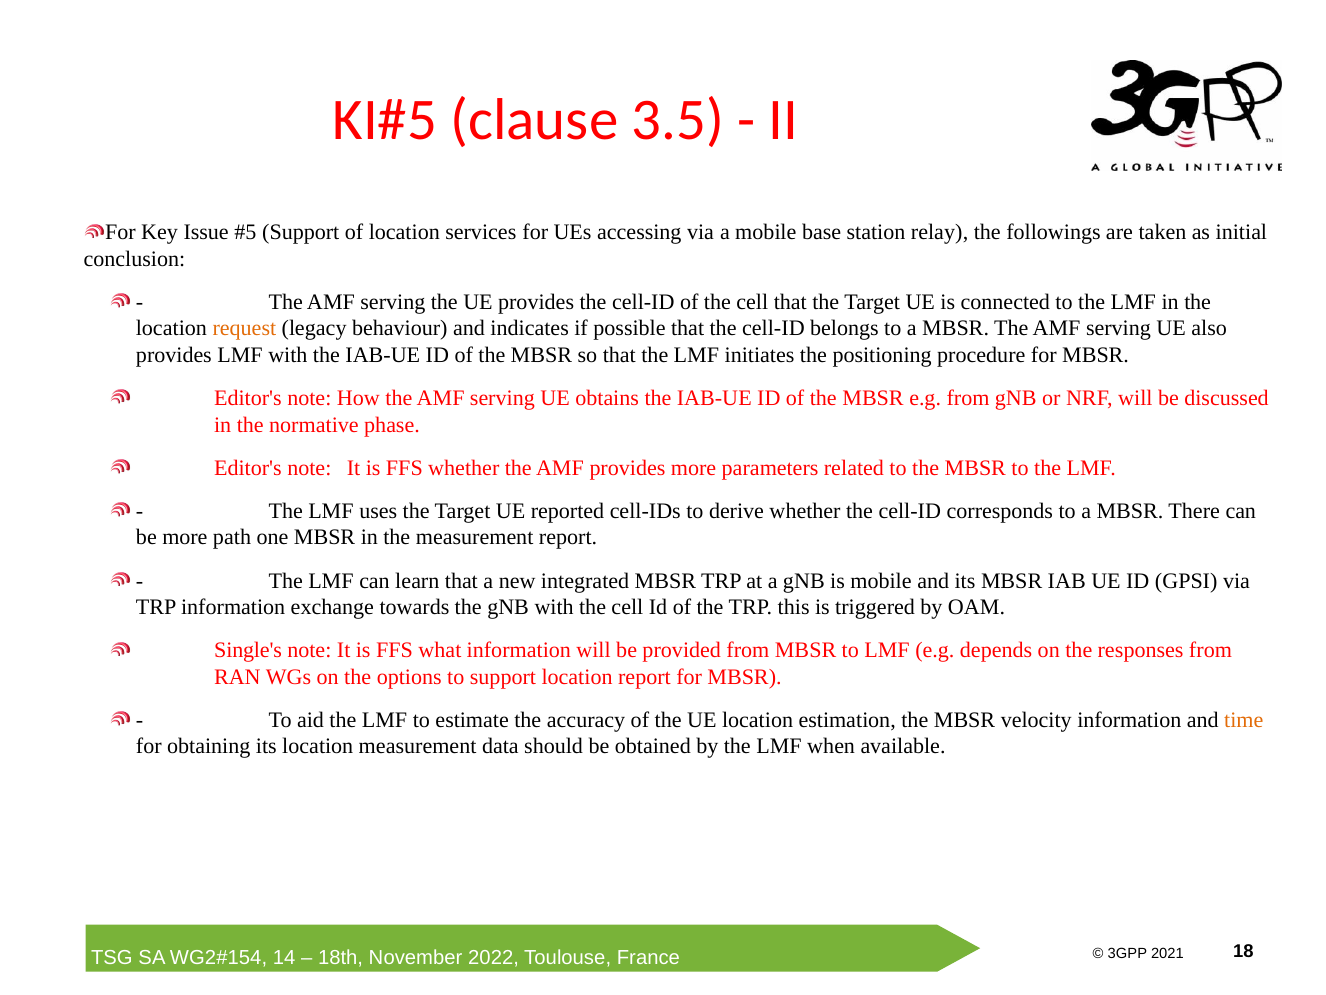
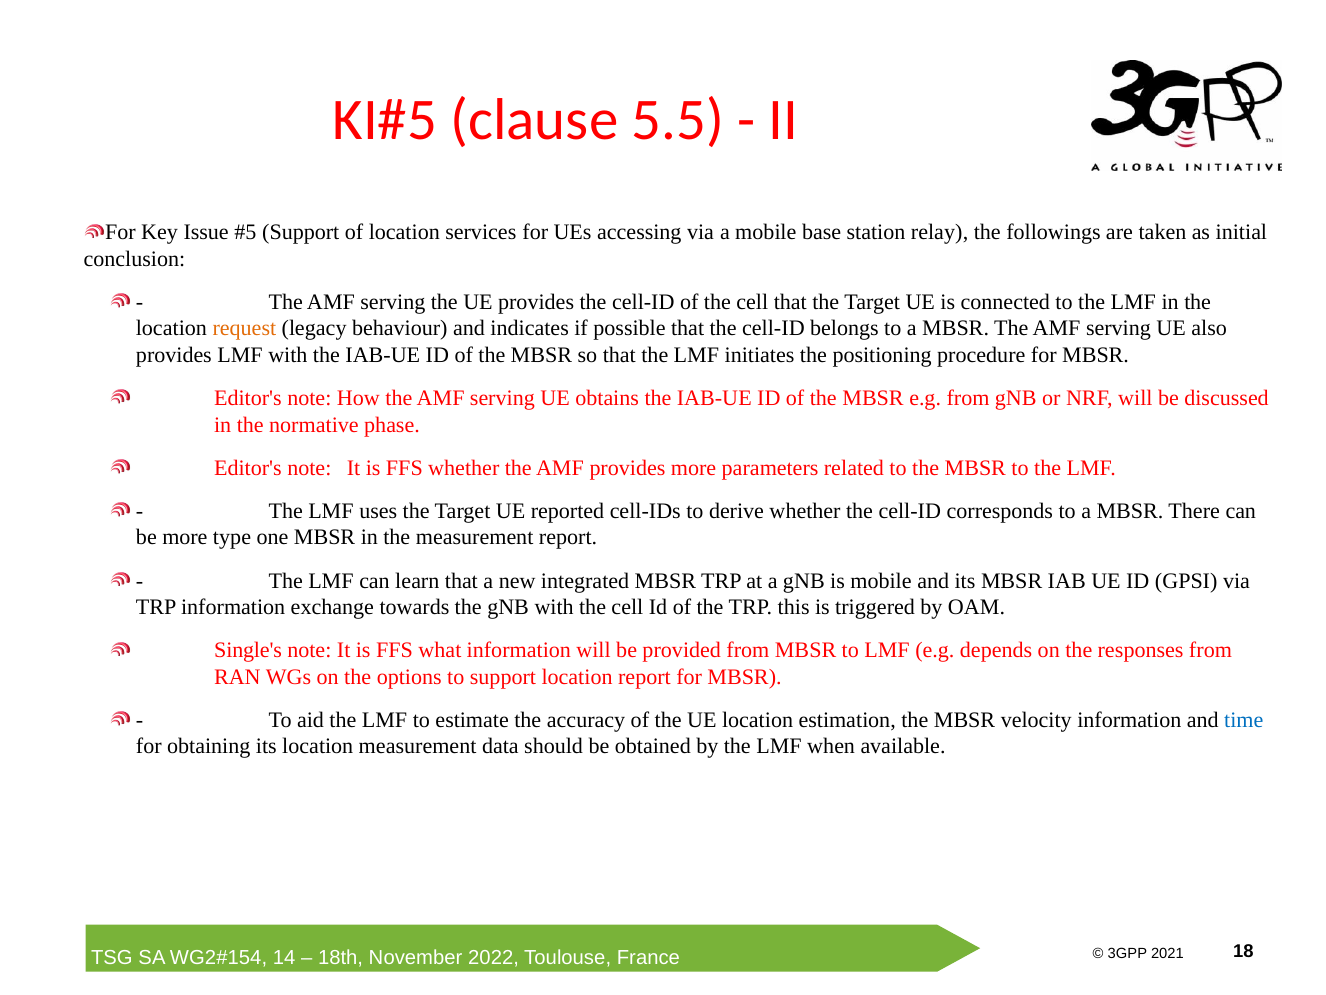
3.5: 3.5 -> 5.5
path: path -> type
time colour: orange -> blue
